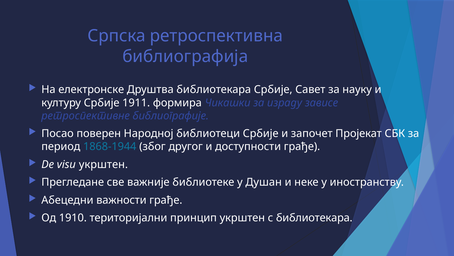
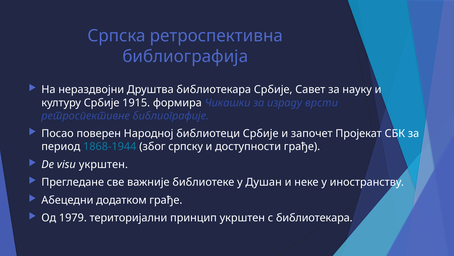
електронске: електронске -> нераздвојни
1911: 1911 -> 1915
зависе: зависе -> врсти
другог: другог -> српску
важности: важности -> додатком
1910: 1910 -> 1979
